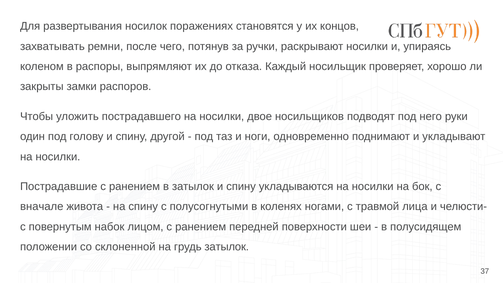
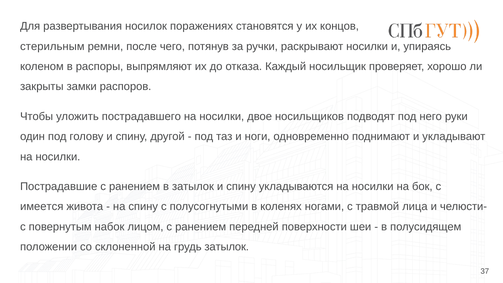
захватывать: захватывать -> стерильным
вначале: вначале -> имеется
